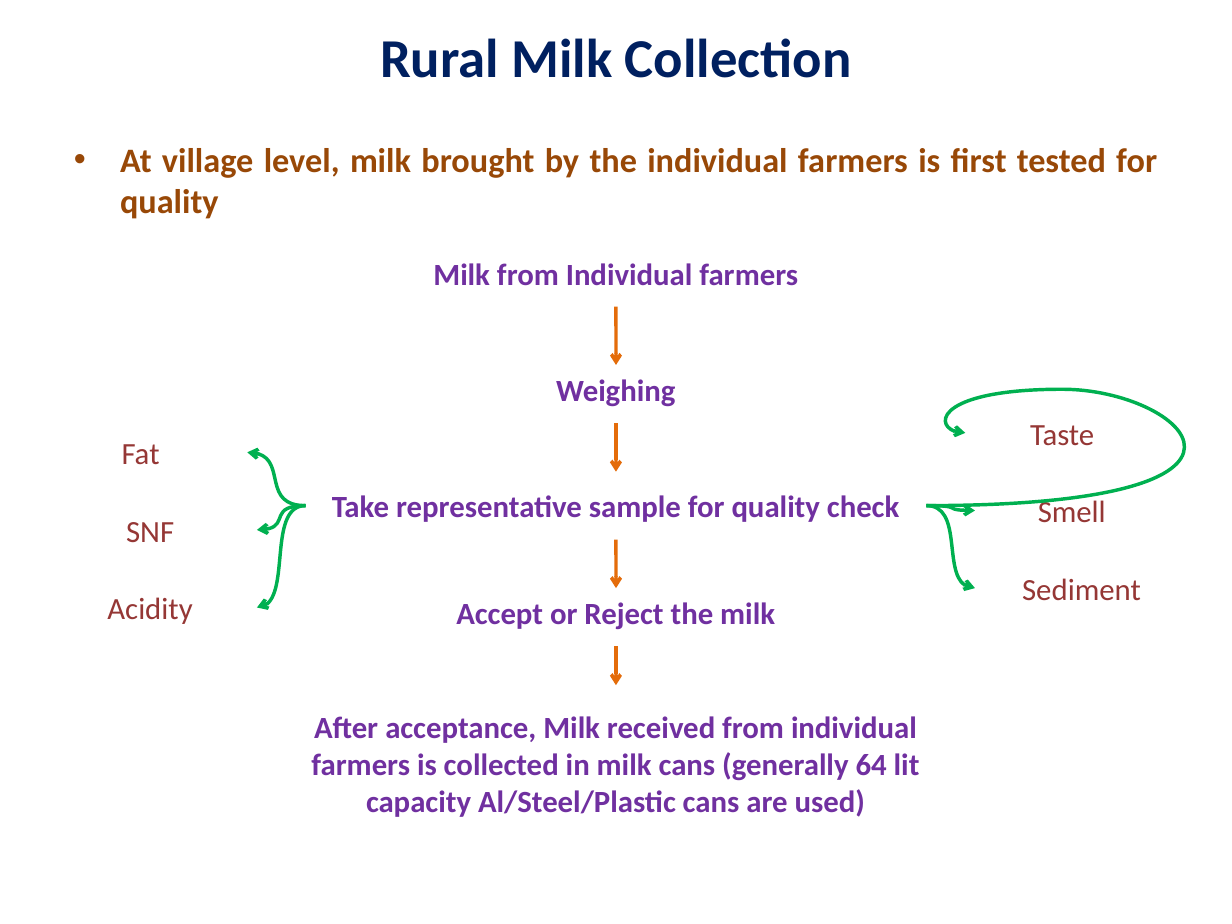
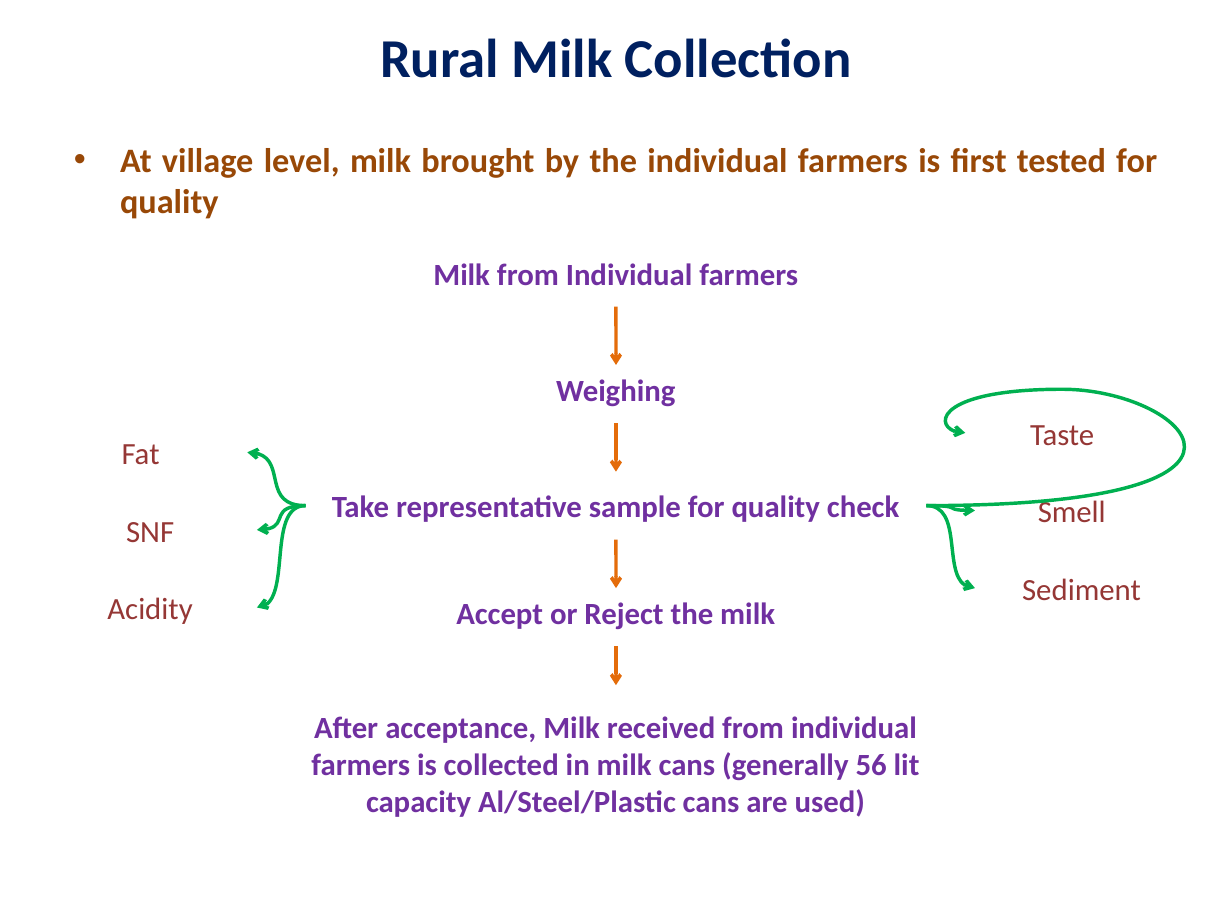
64: 64 -> 56
